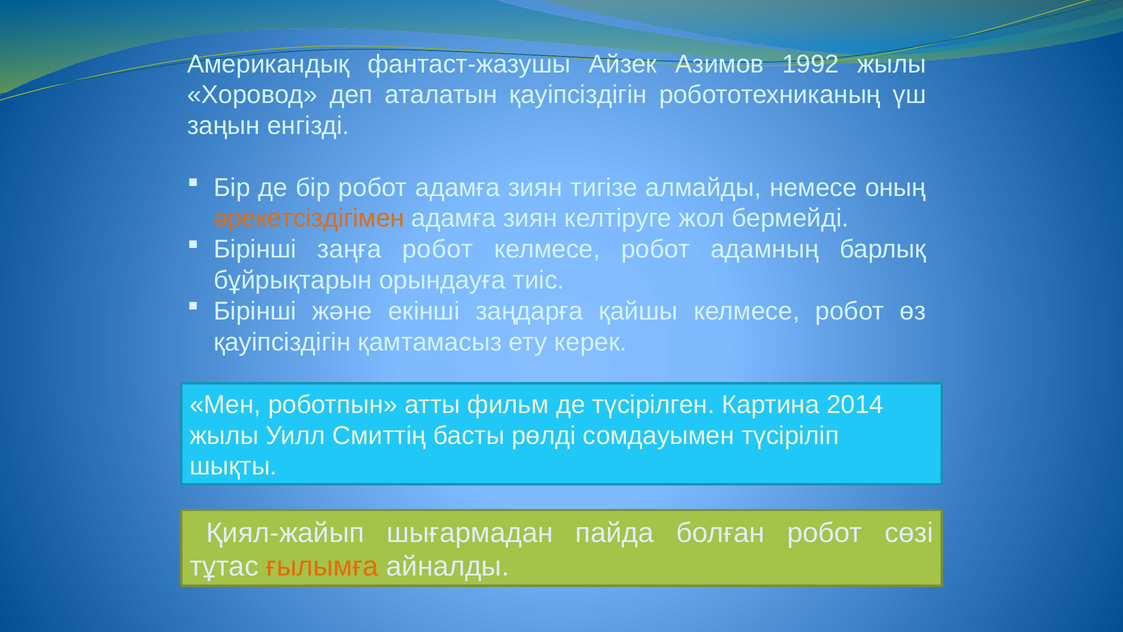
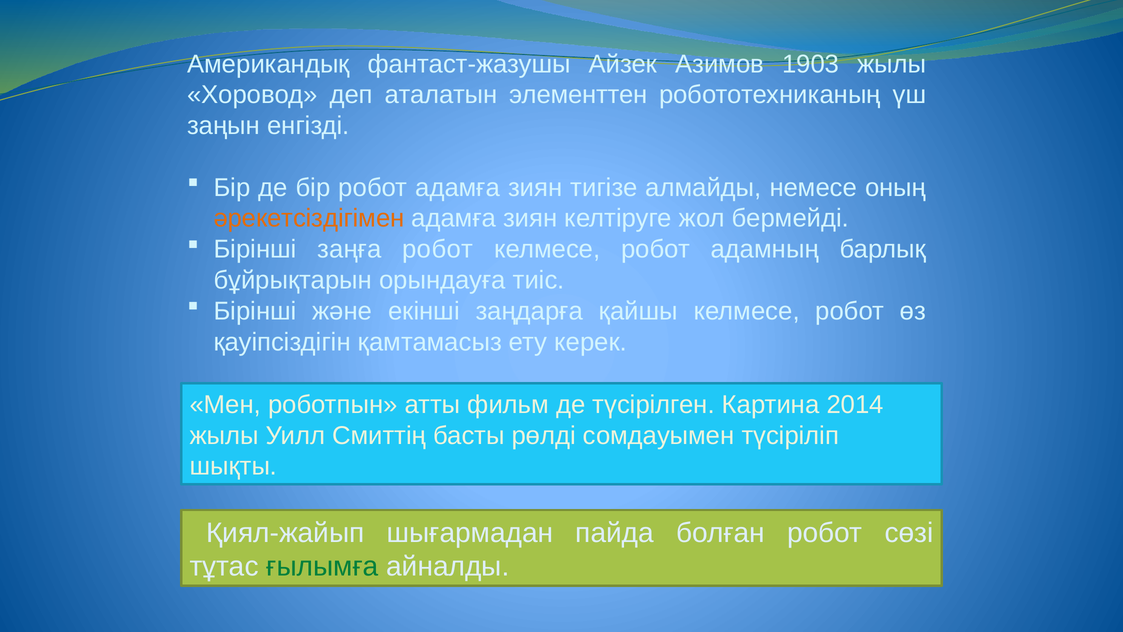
1992: 1992 -> 1903
аталатын қауіпсіздігін: қауіпсіздігін -> элементтен
ғылымға colour: orange -> green
